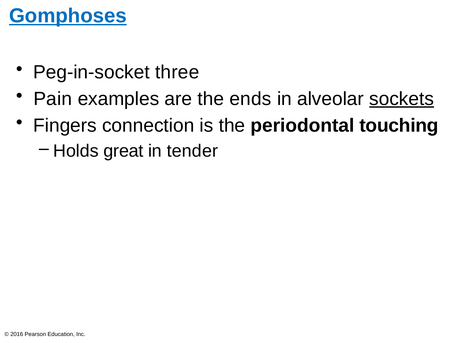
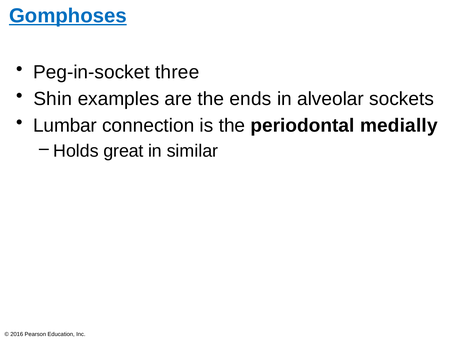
Pain: Pain -> Shin
sockets underline: present -> none
Fingers: Fingers -> Lumbar
touching: touching -> medially
tender: tender -> similar
